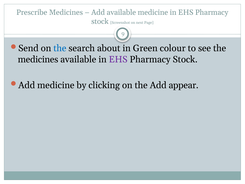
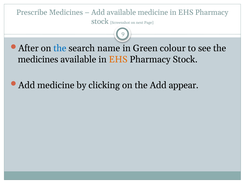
Send: Send -> After
about: about -> name
EHS at (118, 59) colour: purple -> orange
